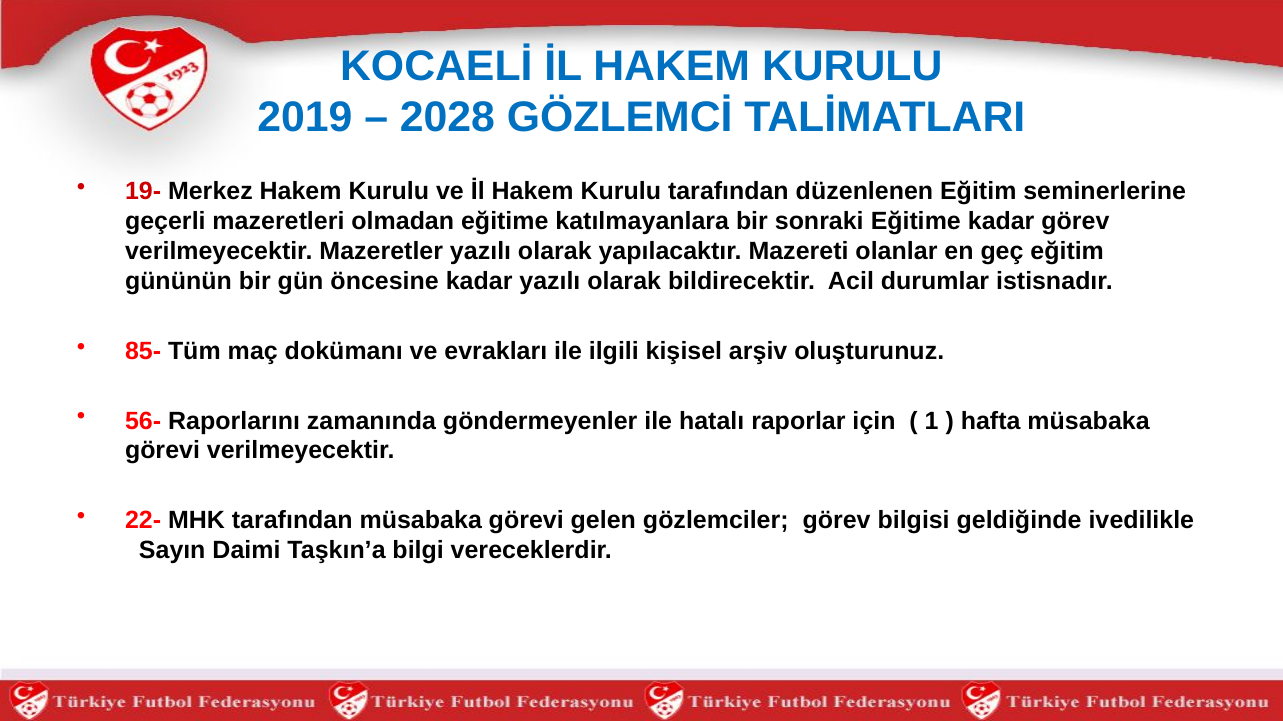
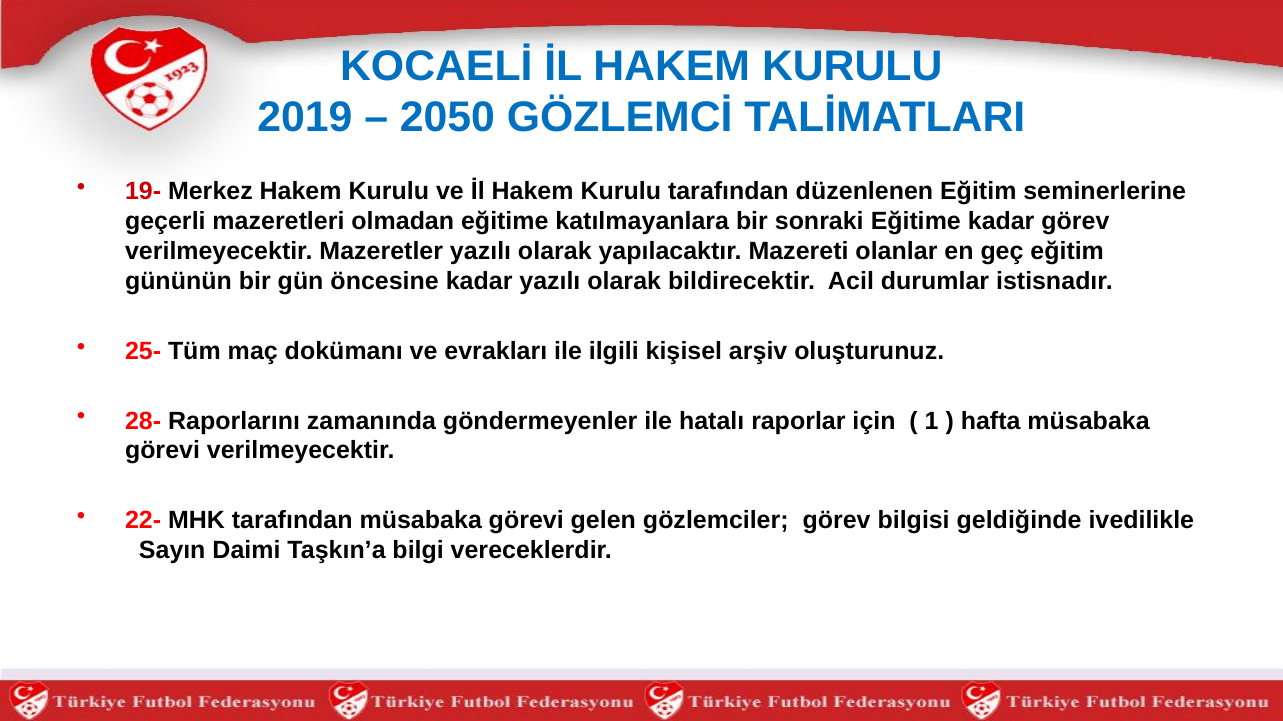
2028: 2028 -> 2050
85-: 85- -> 25-
56-: 56- -> 28-
